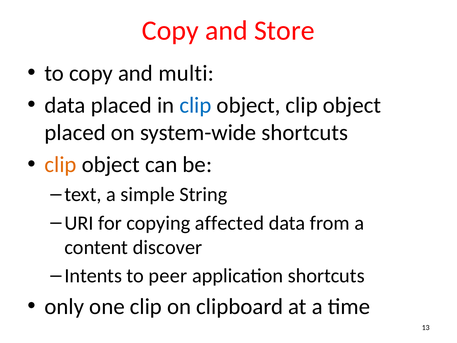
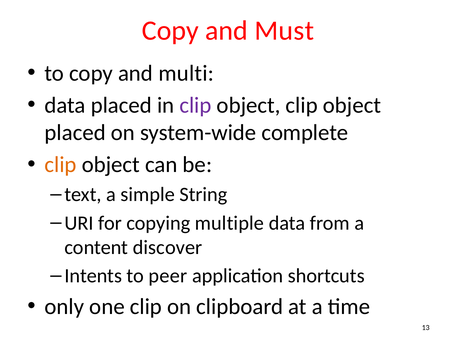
Store: Store -> Must
clip at (195, 105) colour: blue -> purple
system-wide shortcuts: shortcuts -> complete
affected: affected -> multiple
